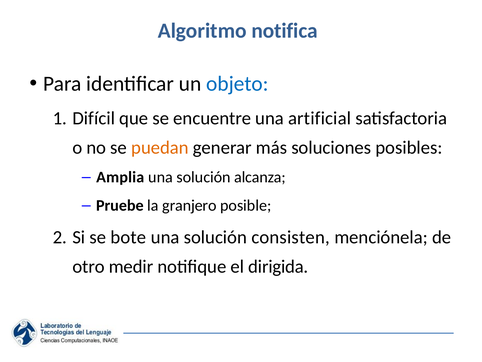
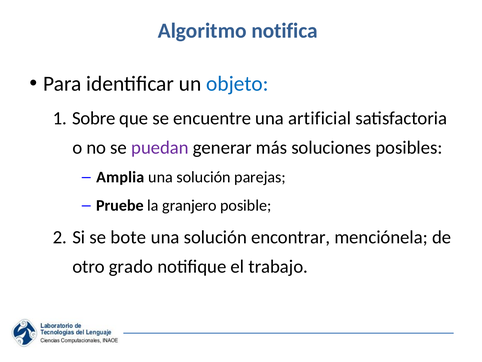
Difícil: Difícil -> Sobre
puedan colour: orange -> purple
alcanza: alcanza -> parejas
consisten: consisten -> encontrar
medir: medir -> grado
dirigida: dirigida -> trabajo
